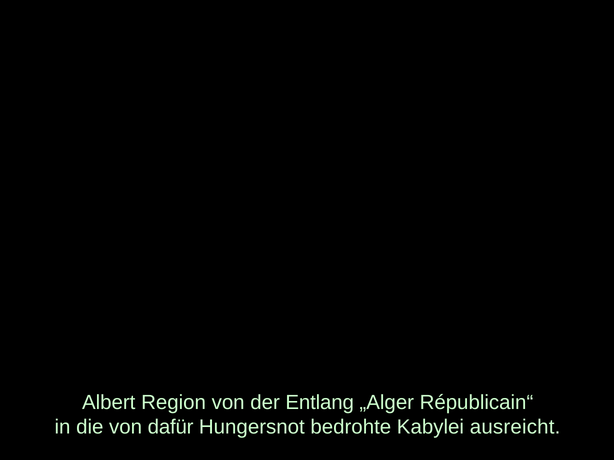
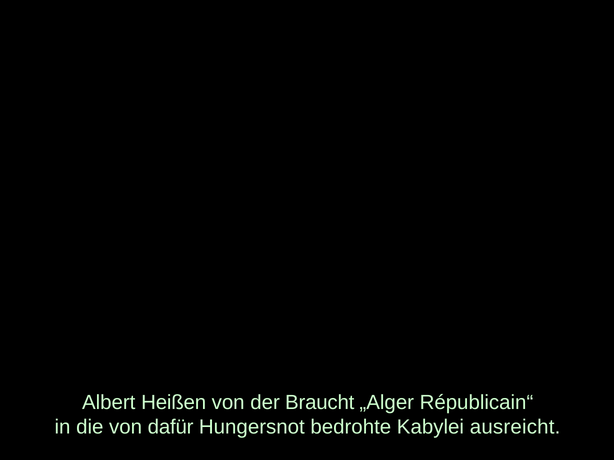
Region: Region -> Heißen
Entlang: Entlang -> Braucht
